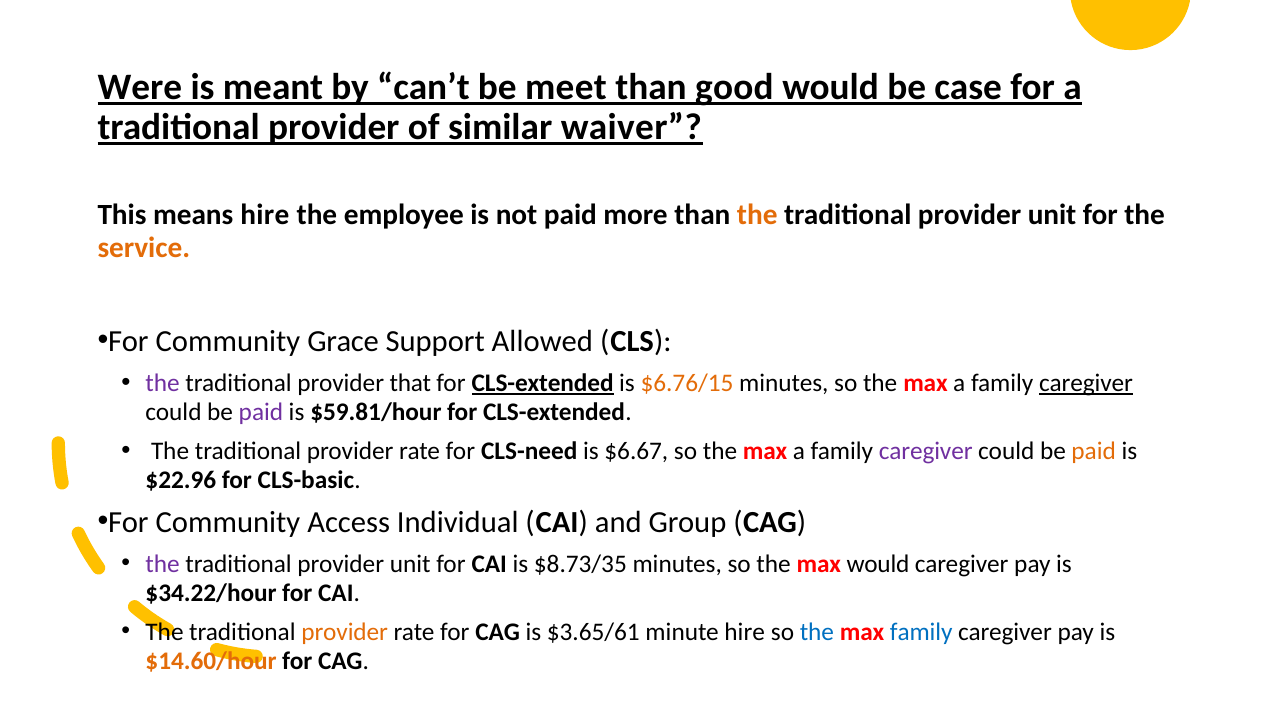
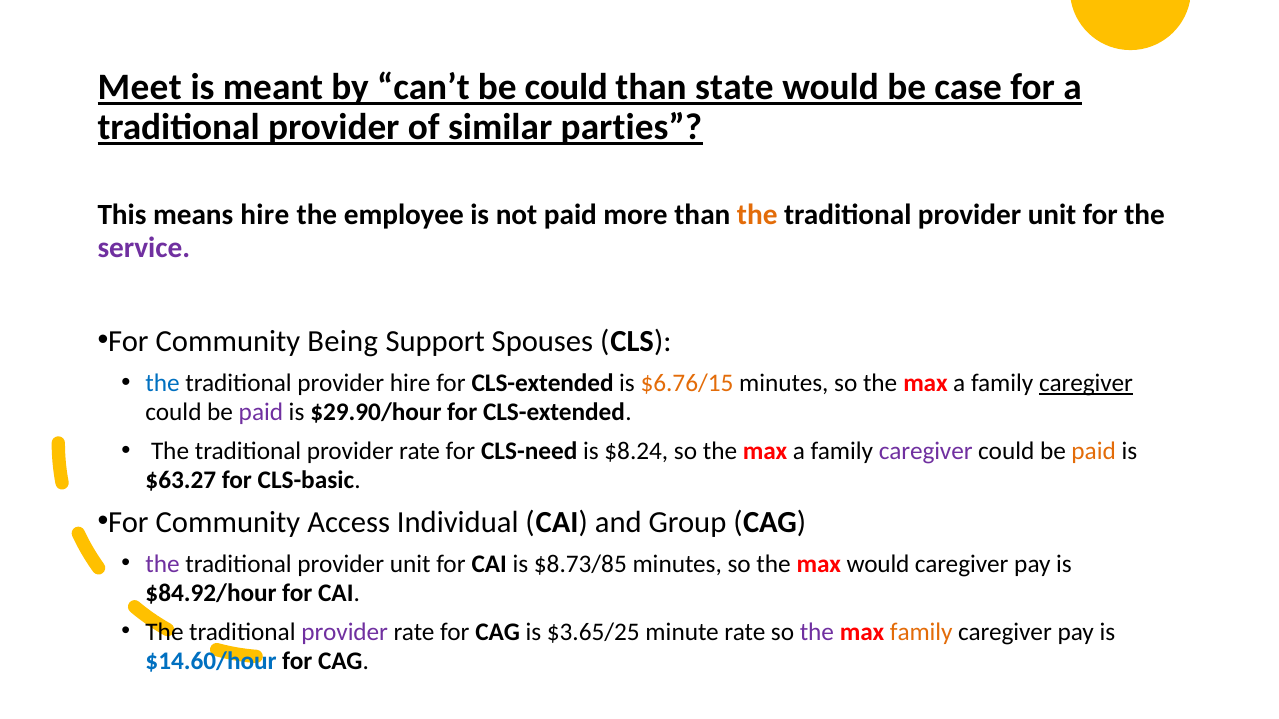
Were: Were -> Meet
be meet: meet -> could
good: good -> state
waiver: waiver -> parties
service colour: orange -> purple
Grace: Grace -> Being
Allowed: Allowed -> Spouses
the at (163, 383) colour: purple -> blue
provider that: that -> hire
CLS-extended at (543, 383) underline: present -> none
$59.81/hour: $59.81/hour -> $29.90/hour
$6.67: $6.67 -> $8.24
$22.96: $22.96 -> $63.27
$8.73/35: $8.73/35 -> $8.73/85
$34.22/hour: $34.22/hour -> $84.92/hour
provider at (345, 632) colour: orange -> purple
$3.65/61: $3.65/61 -> $3.65/25
minute hire: hire -> rate
the at (817, 632) colour: blue -> purple
family at (921, 632) colour: blue -> orange
$14.60/hour colour: orange -> blue
